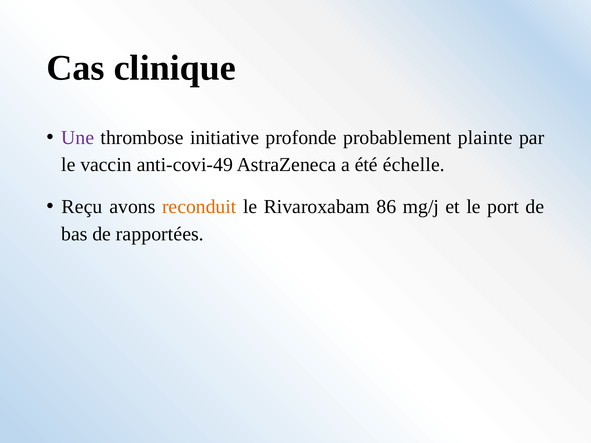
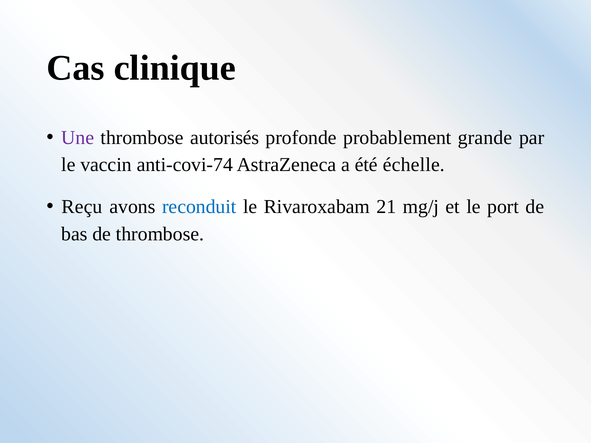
initiative: initiative -> autorisés
plainte: plainte -> grande
anti-covi-49: anti-covi-49 -> anti-covi-74
reconduit colour: orange -> blue
86: 86 -> 21
de rapportées: rapportées -> thrombose
